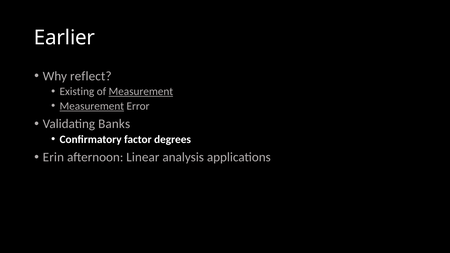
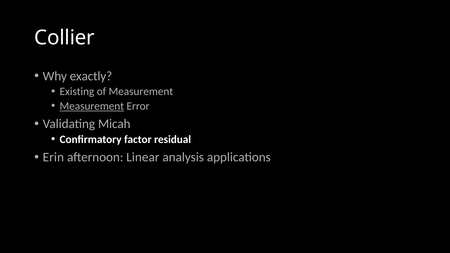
Earlier: Earlier -> Collier
reflect: reflect -> exactly
Measurement at (141, 92) underline: present -> none
Banks: Banks -> Micah
degrees: degrees -> residual
